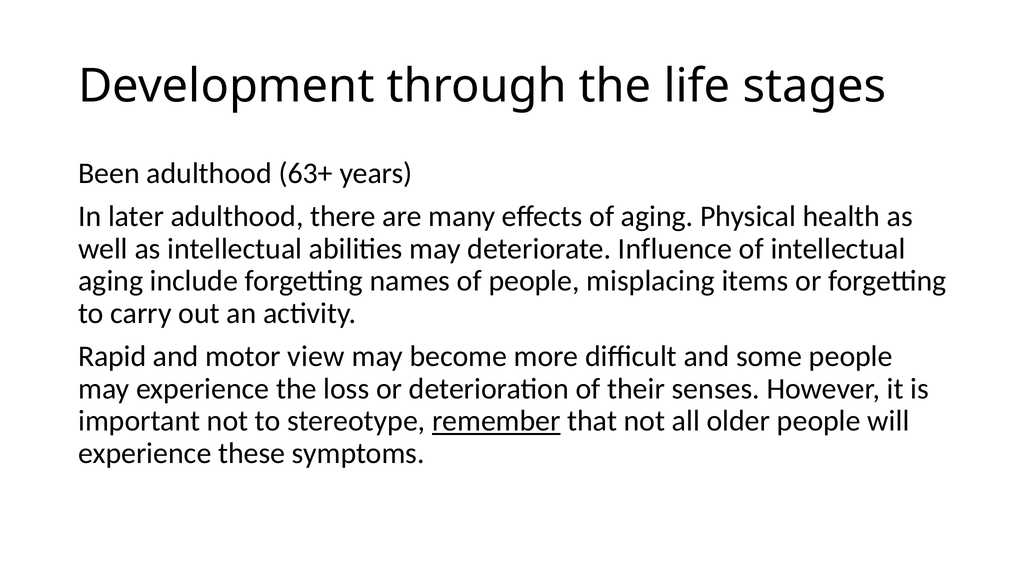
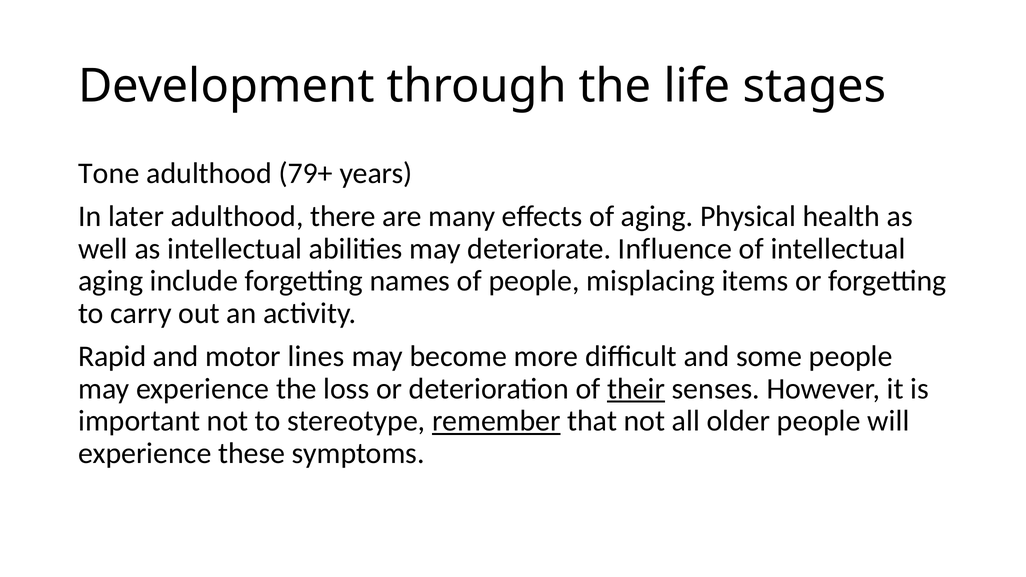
Been: Been -> Tone
63+: 63+ -> 79+
view: view -> lines
their underline: none -> present
